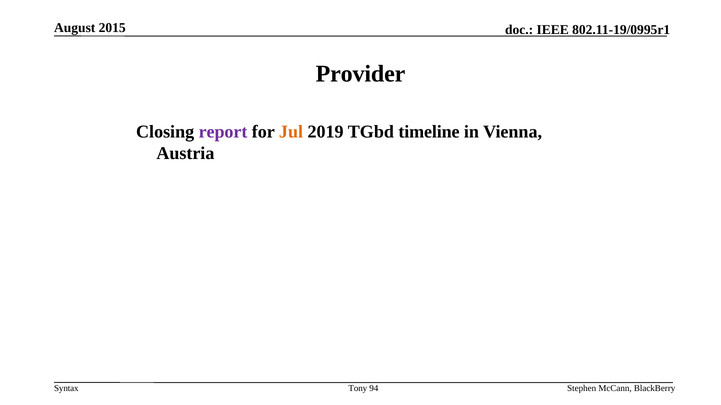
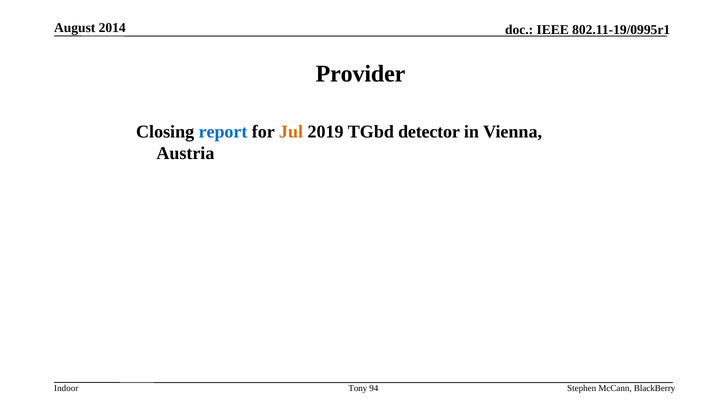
2015: 2015 -> 2014
report colour: purple -> blue
timeline: timeline -> detector
Syntax: Syntax -> Indoor
